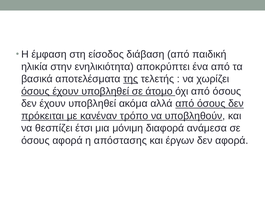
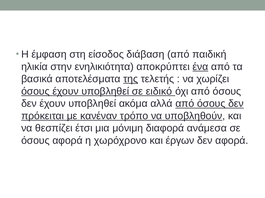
ένα underline: none -> present
άτομο: άτομο -> ειδικό
απόστασης: απόστασης -> χωρόχρονο
